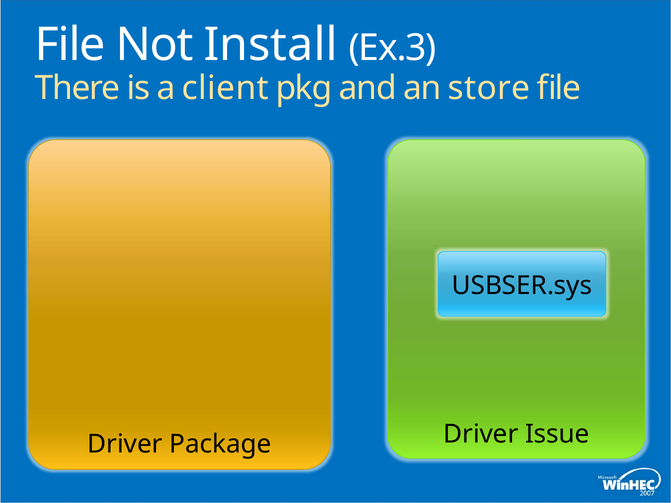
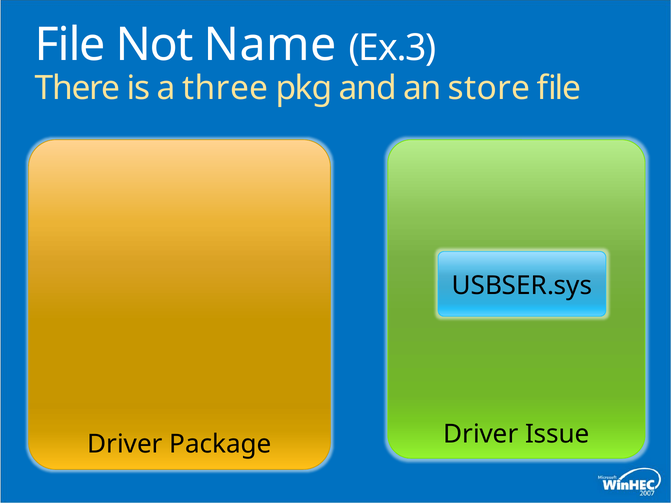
Install: Install -> Name
client: client -> three
